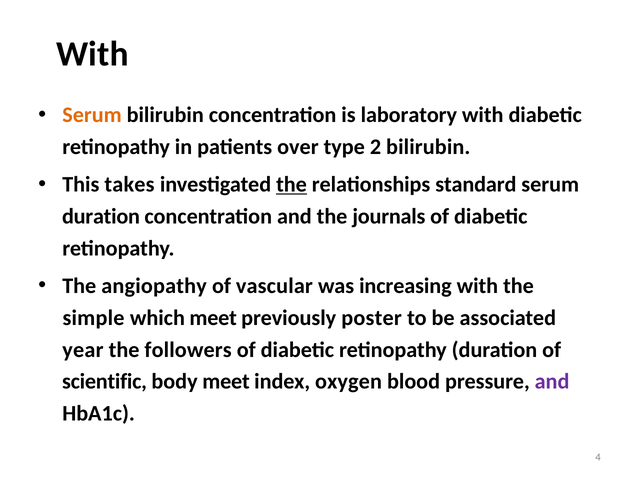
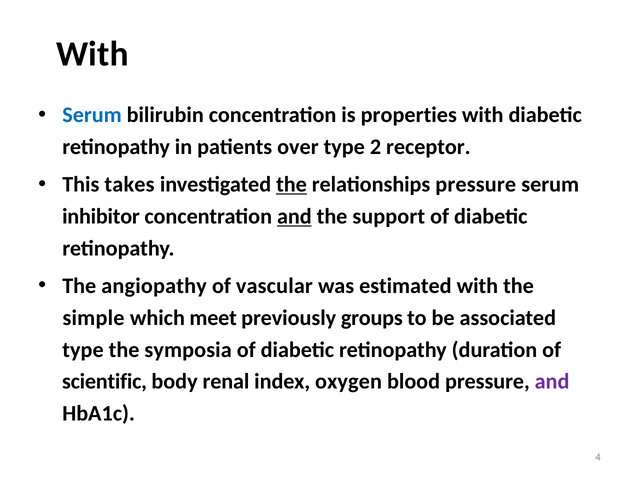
Serum at (92, 115) colour: orange -> blue
laboratory: laboratory -> properties
2 bilirubin: bilirubin -> receptor
relationships standard: standard -> pressure
duration at (101, 217): duration -> inhibitor
and at (294, 217) underline: none -> present
journals: journals -> support
increasing: increasing -> estimated
poster: poster -> groups
year at (83, 350): year -> type
followers: followers -> symposia
body meet: meet -> renal
